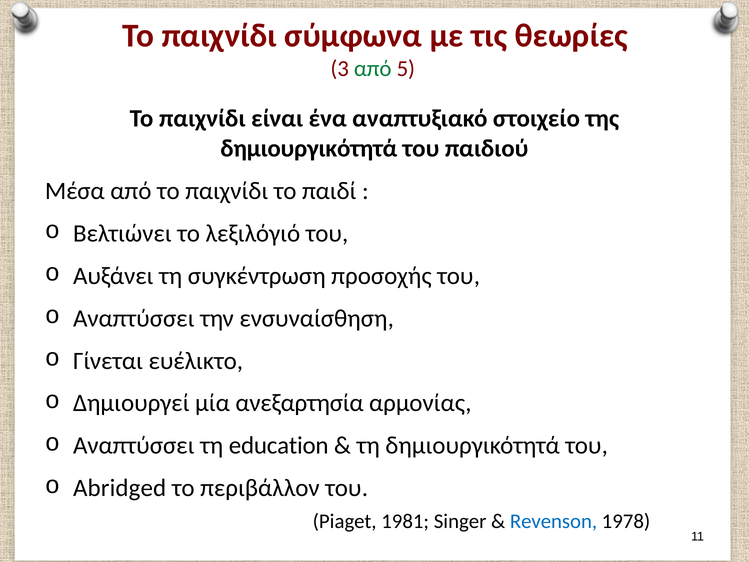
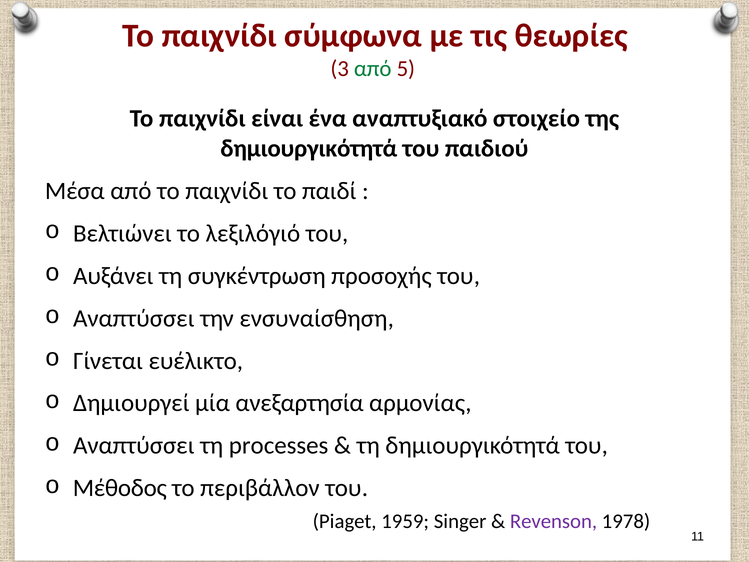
education: education -> processes
Abridged: Abridged -> Μέθοδος
1981: 1981 -> 1959
Revenson colour: blue -> purple
